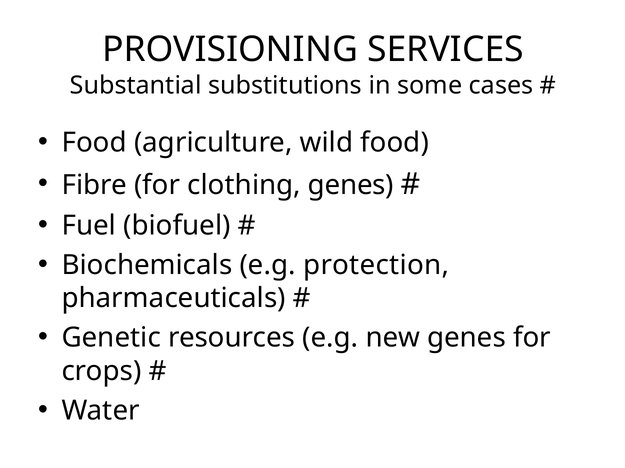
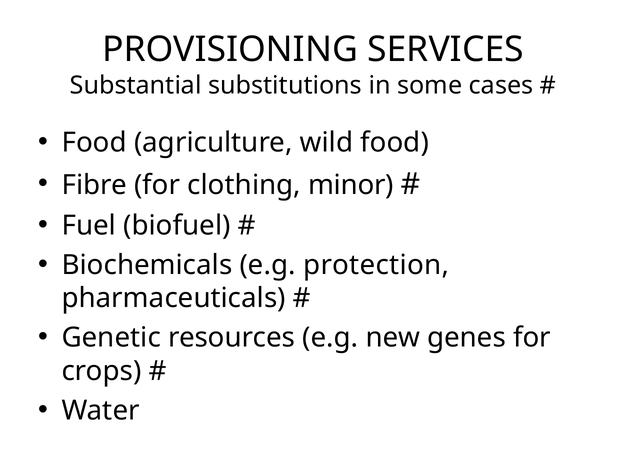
clothing genes: genes -> minor
